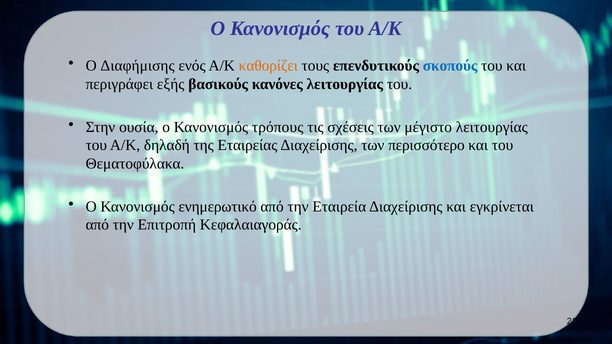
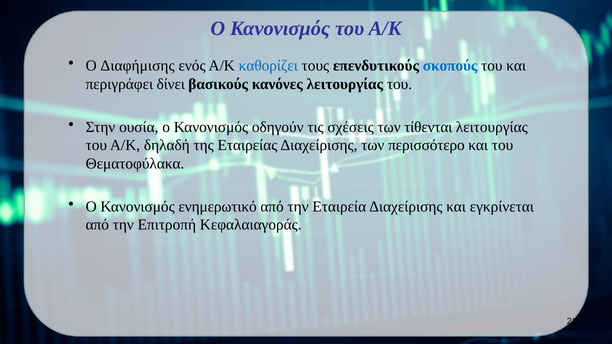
καθορίζει colour: orange -> blue
εξής: εξής -> δίνει
τρόπους: τρόπους -> οδηγούν
μέγιστο: μέγιστο -> τίθενται
